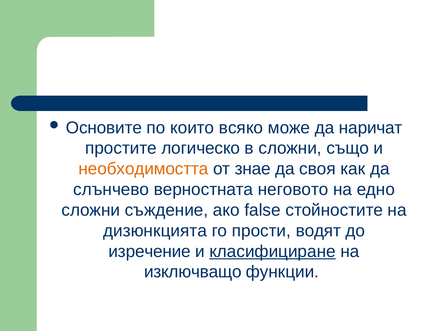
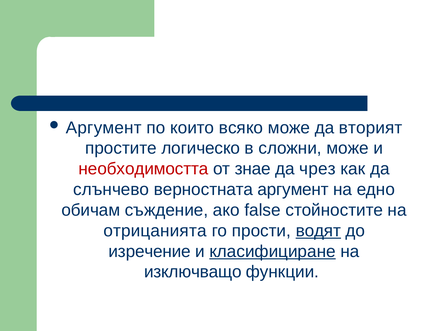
Основите at (104, 128): Основите -> Аргумент
наричат: наричат -> вторият
сложни също: също -> може
необходимостта colour: orange -> red
своя: своя -> чрез
верностната неговото: неговото -> аргумент
сложни at (91, 210): сложни -> обичам
дизюнкцията: дизюнкцията -> отрицанията
водят underline: none -> present
